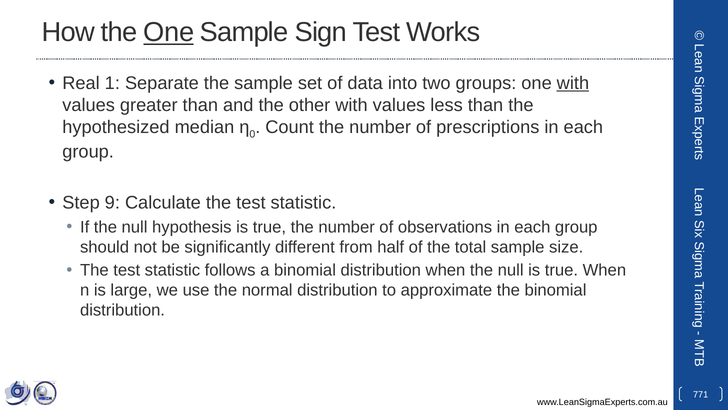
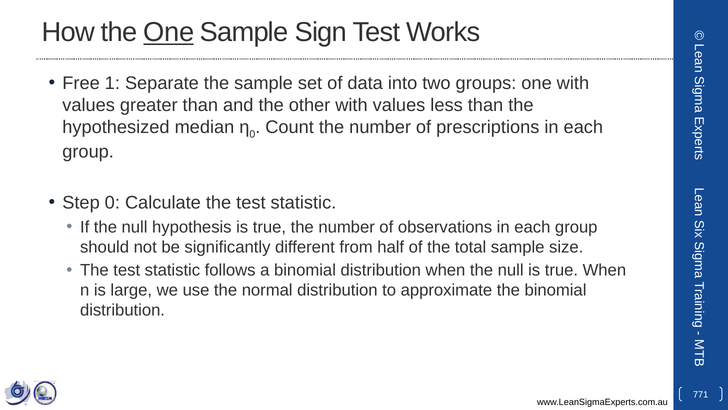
Real: Real -> Free
with at (573, 83) underline: present -> none
Step 9: 9 -> 0
